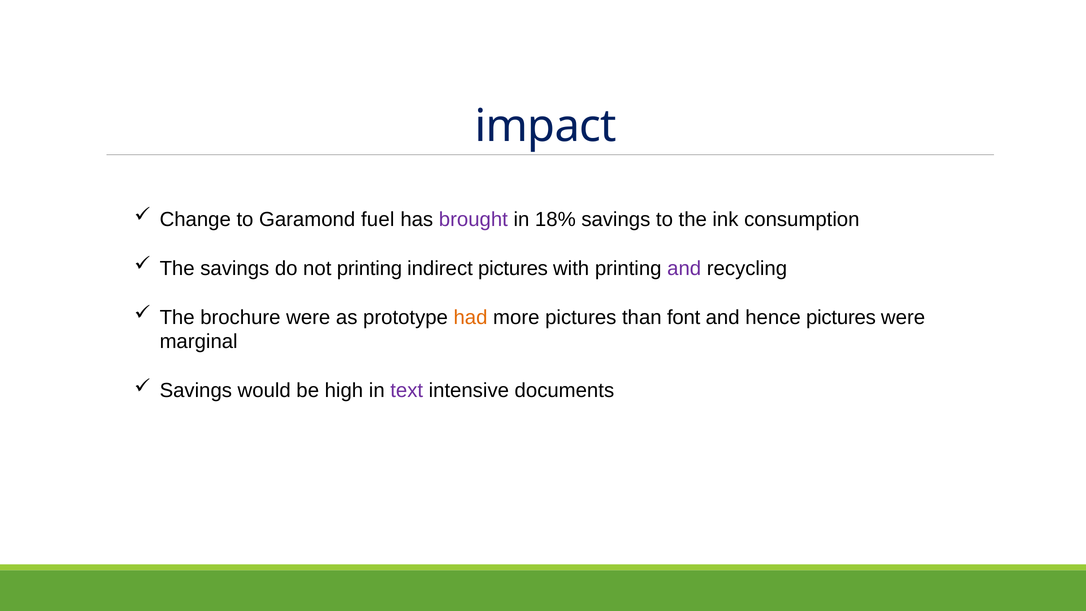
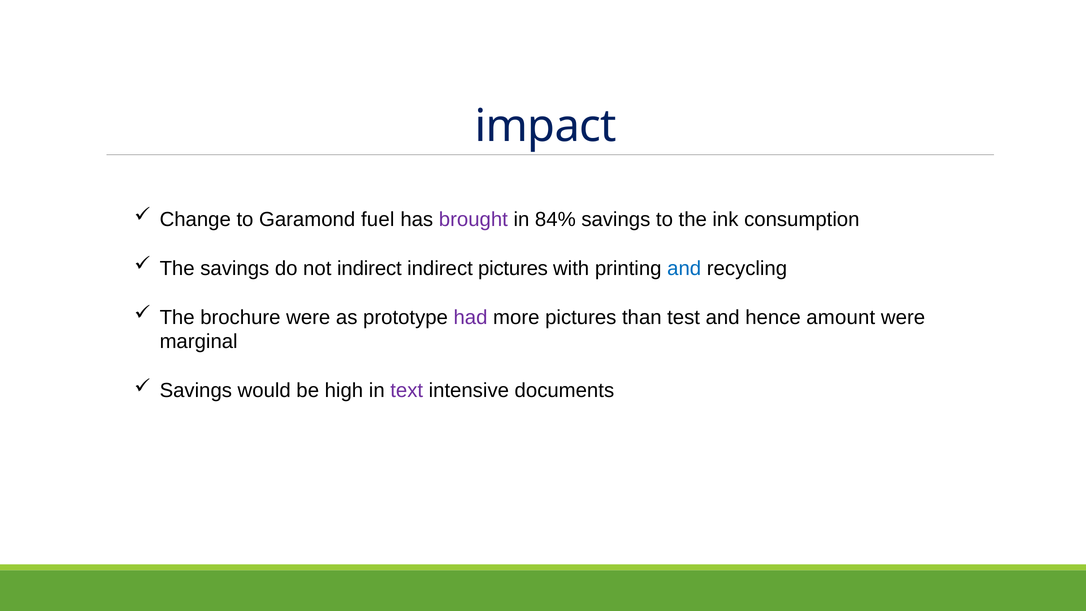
18%: 18% -> 84%
not printing: printing -> indirect
and at (684, 268) colour: purple -> blue
had colour: orange -> purple
font: font -> test
hence pictures: pictures -> amount
